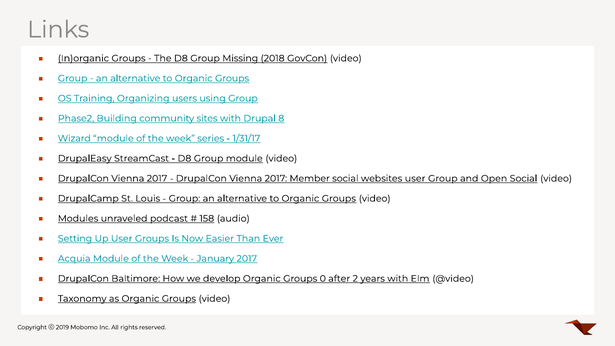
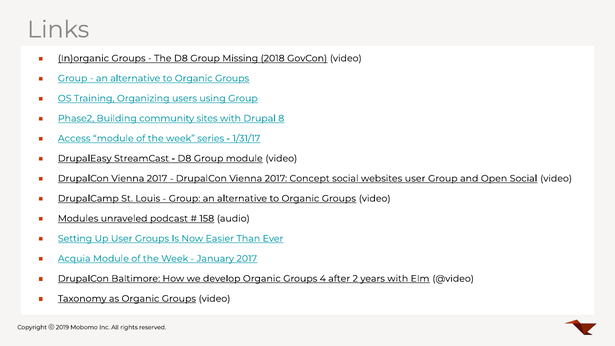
Wizard: Wizard -> Access
Member: Member -> Concept
0: 0 -> 4
